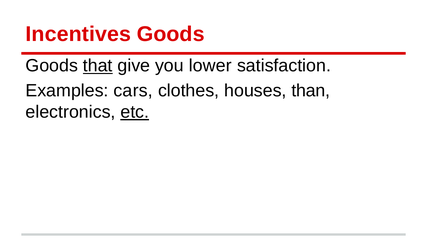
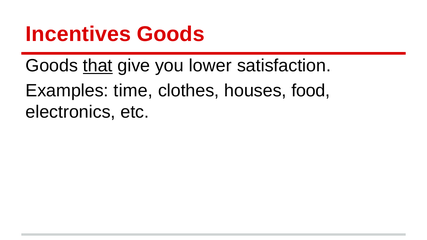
cars: cars -> time
than: than -> food
etc underline: present -> none
